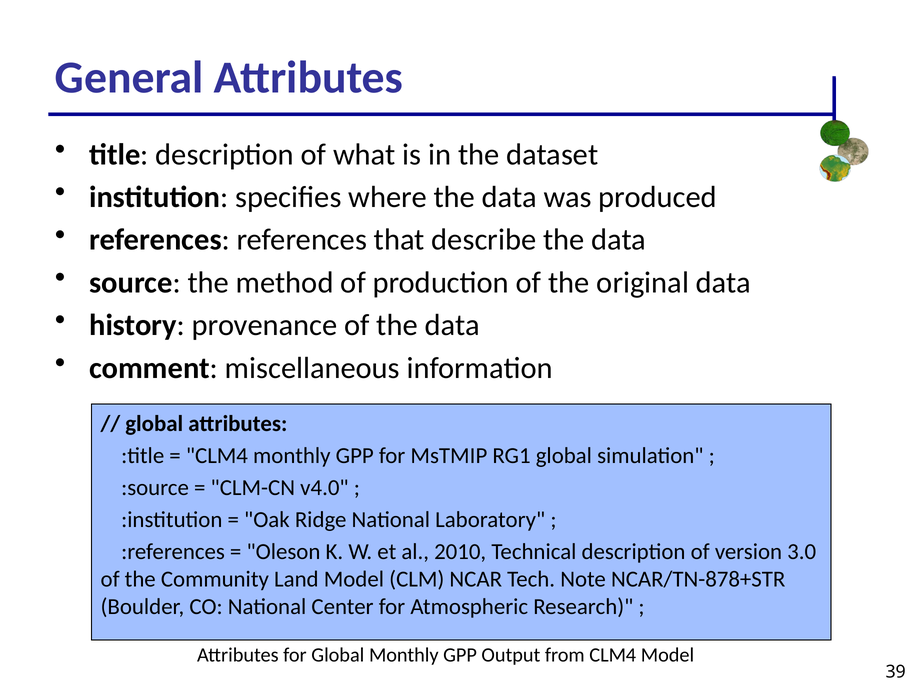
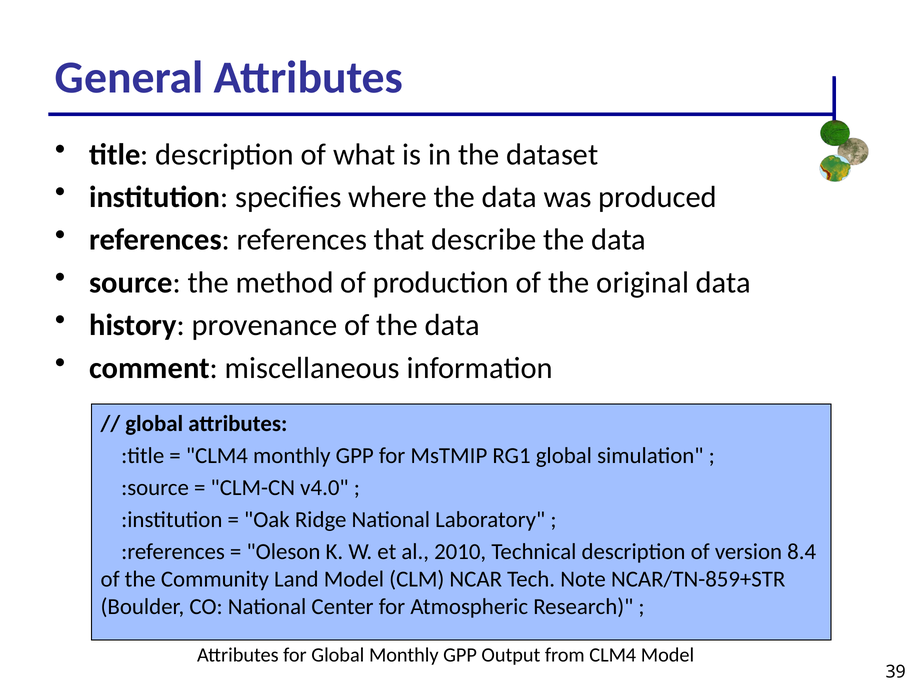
3.0: 3.0 -> 8.4
NCAR/TN-878+STR: NCAR/TN-878+STR -> NCAR/TN-859+STR
